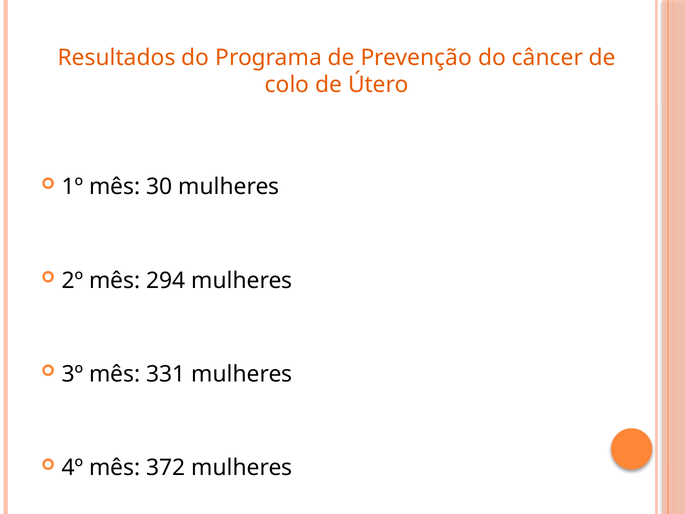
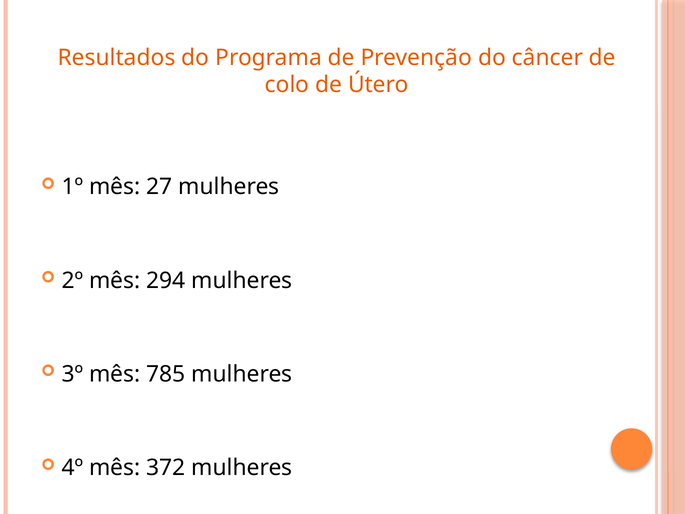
30: 30 -> 27
331: 331 -> 785
